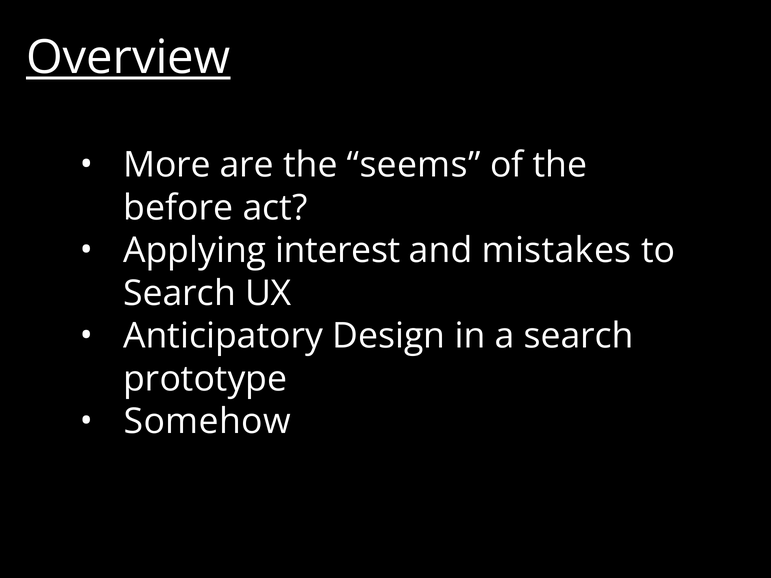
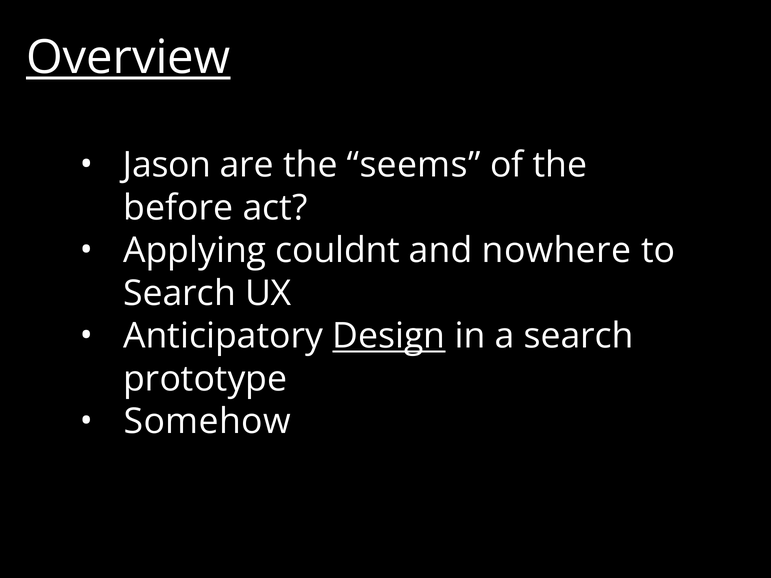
More: More -> Jason
interest: interest -> couldnt
mistakes: mistakes -> nowhere
Design underline: none -> present
